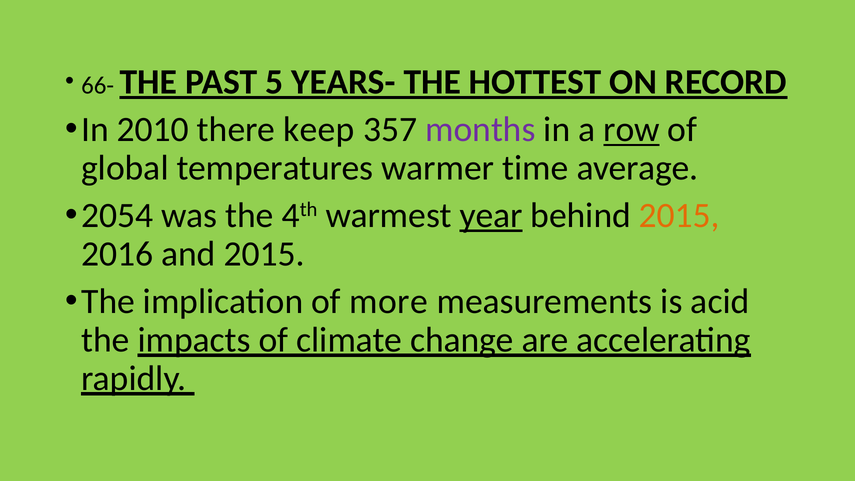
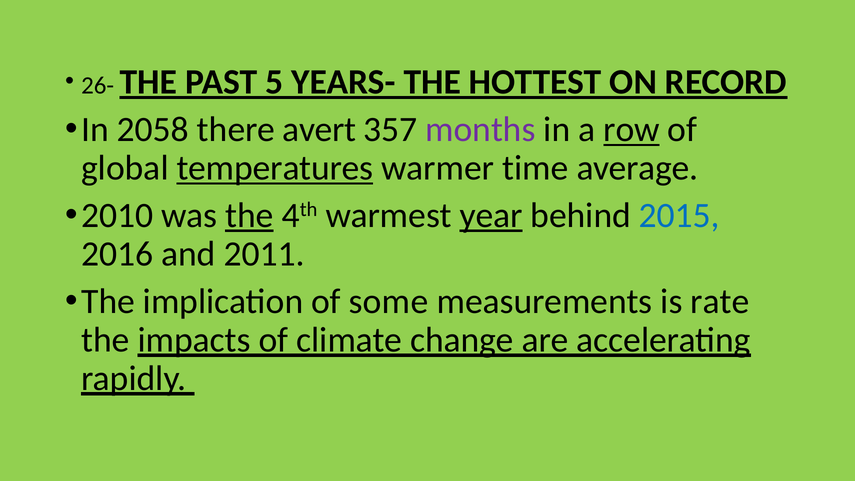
66-: 66- -> 26-
2010: 2010 -> 2058
keep: keep -> avert
temperatures underline: none -> present
2054: 2054 -> 2010
the at (249, 215) underline: none -> present
2015 at (679, 215) colour: orange -> blue
and 2015: 2015 -> 2011
more: more -> some
acid: acid -> rate
